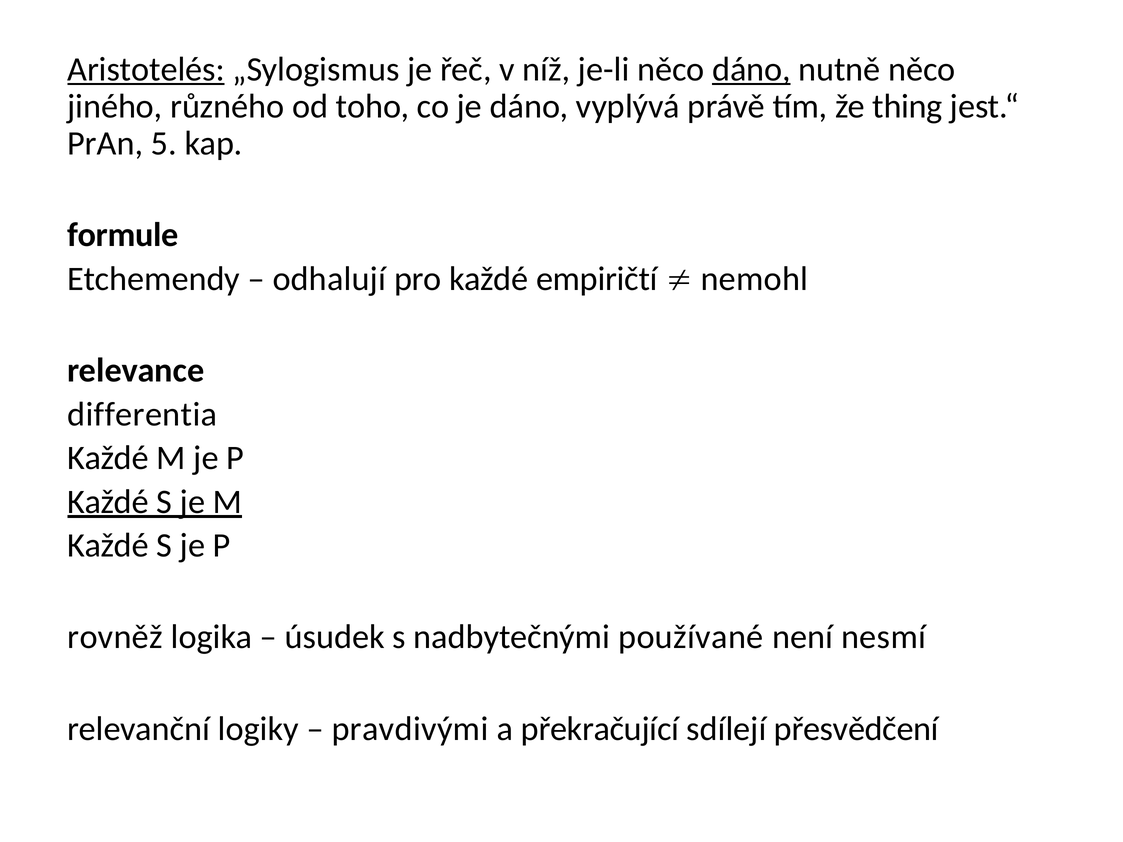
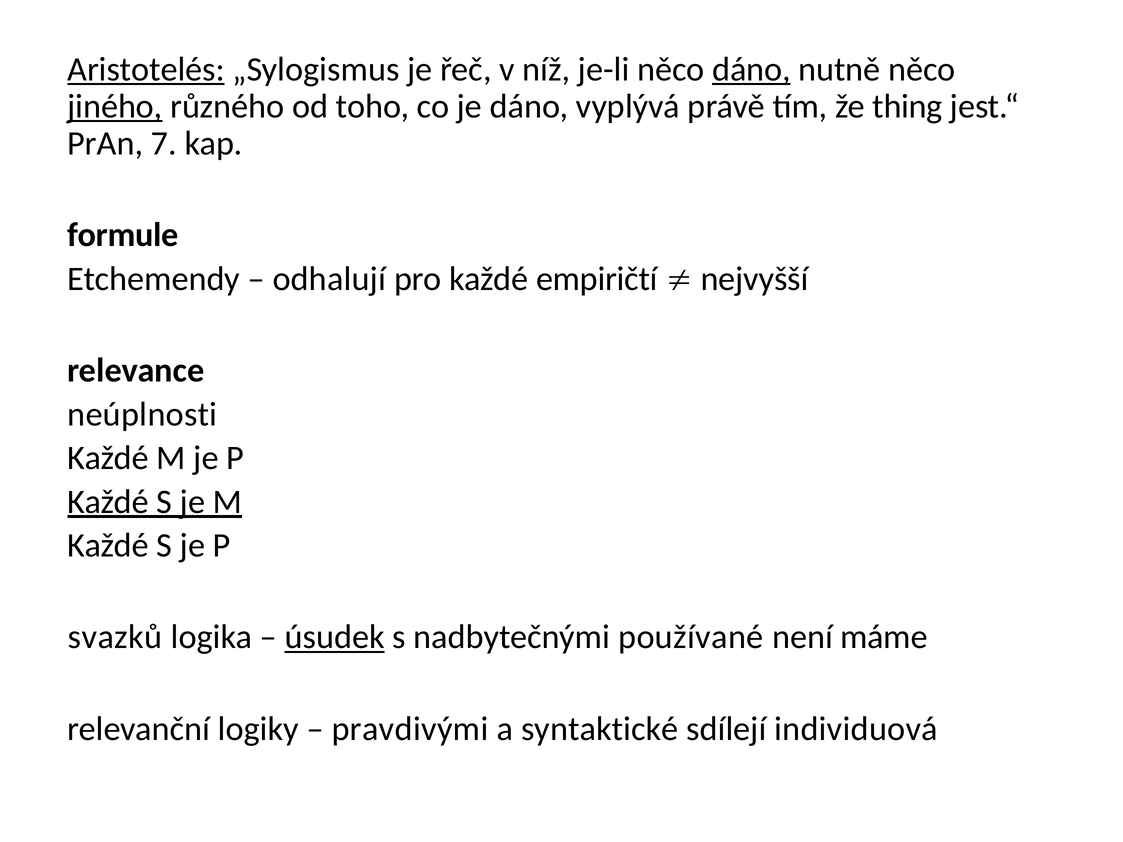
jiného underline: none -> present
5: 5 -> 7
nemohl: nemohl -> nejvyšší
differentia: differentia -> neúplnosti
rovněž: rovněž -> svazků
úsudek underline: none -> present
nesmí: nesmí -> máme
překračující: překračující -> syntaktické
přesvědčení: přesvědčení -> individuová
